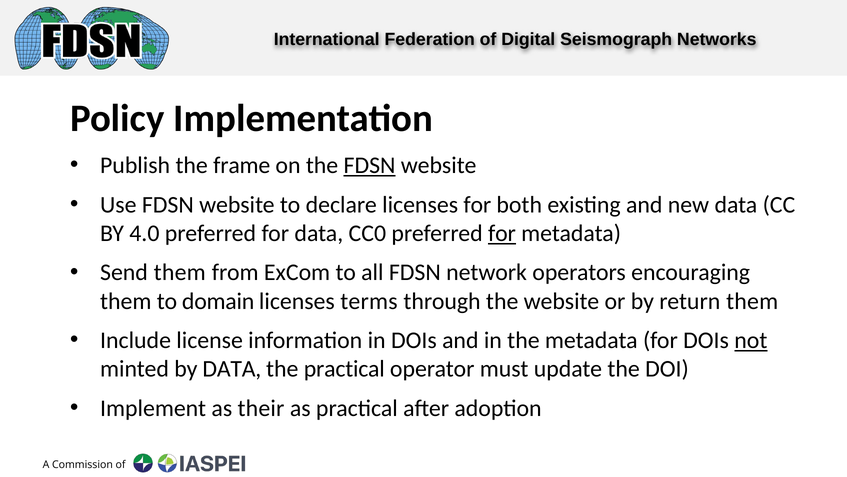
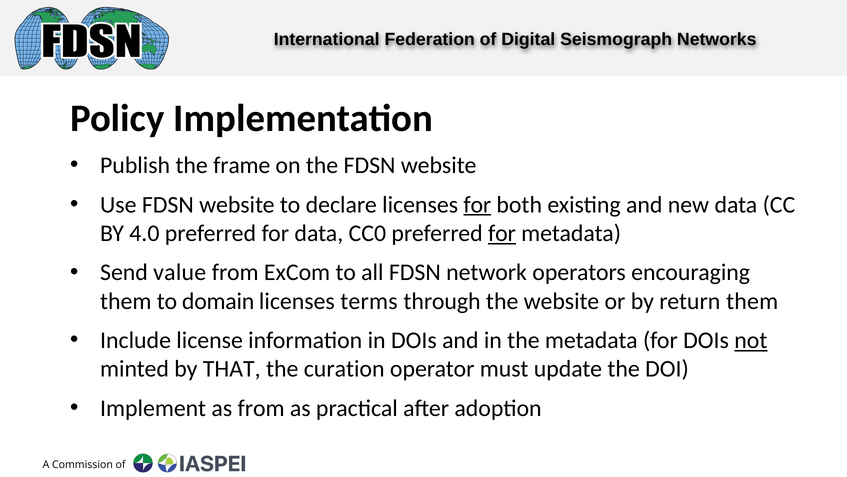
FDSN at (370, 165) underline: present -> none
for at (477, 204) underline: none -> present
Send them: them -> value
by DATA: DATA -> THAT
the practical: practical -> curation
as their: their -> from
